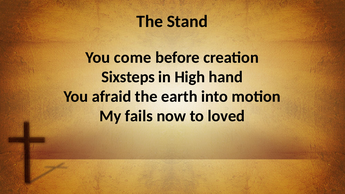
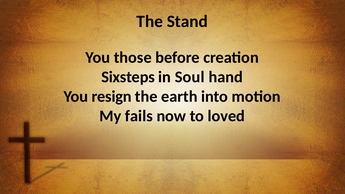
come: come -> those
High: High -> Soul
afraid: afraid -> resign
